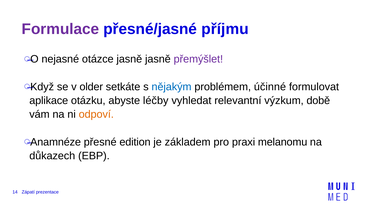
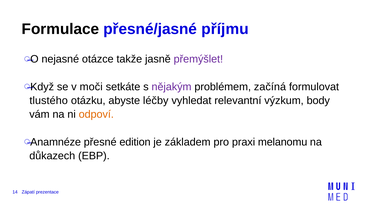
Formulace colour: purple -> black
otázce jasně: jasně -> takže
older: older -> moči
nějakým colour: blue -> purple
účinné: účinné -> začíná
aplikace: aplikace -> tlustého
době: době -> body
